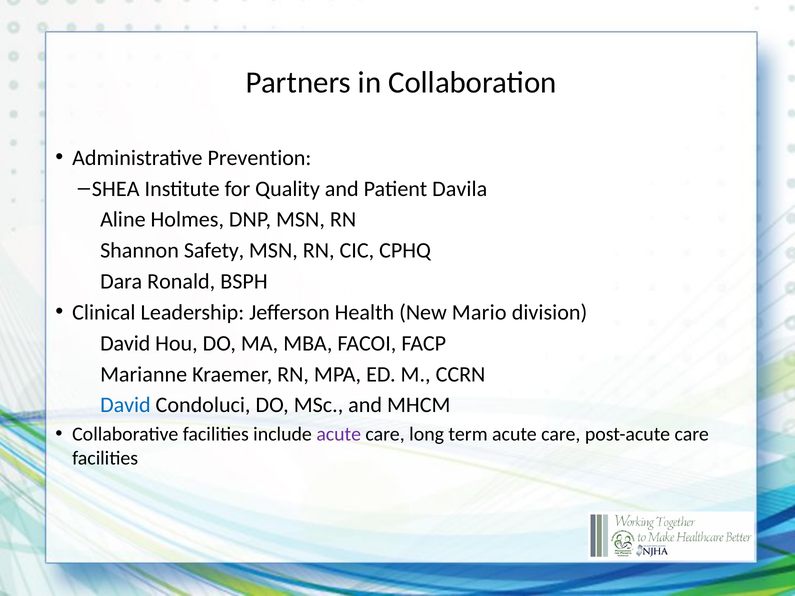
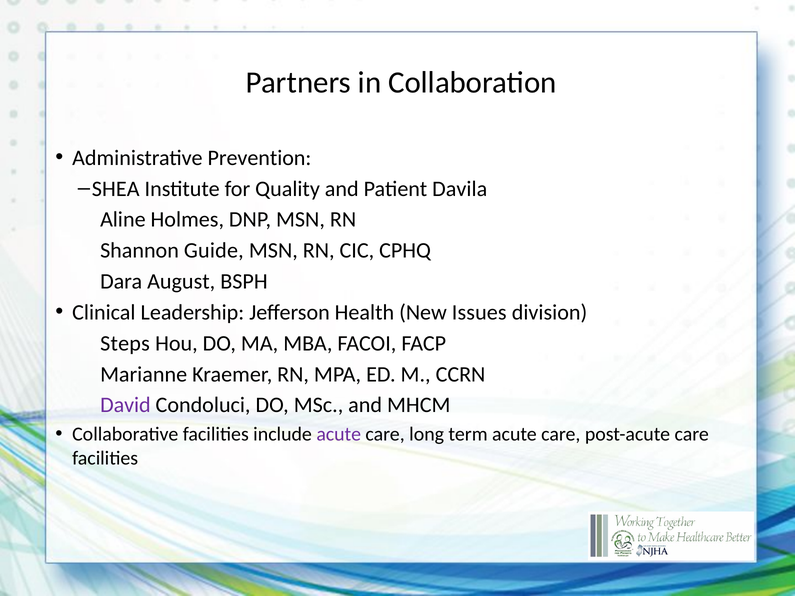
Safety: Safety -> Guide
Ronald: Ronald -> August
Mario: Mario -> Issues
David at (125, 343): David -> Steps
David at (125, 405) colour: blue -> purple
